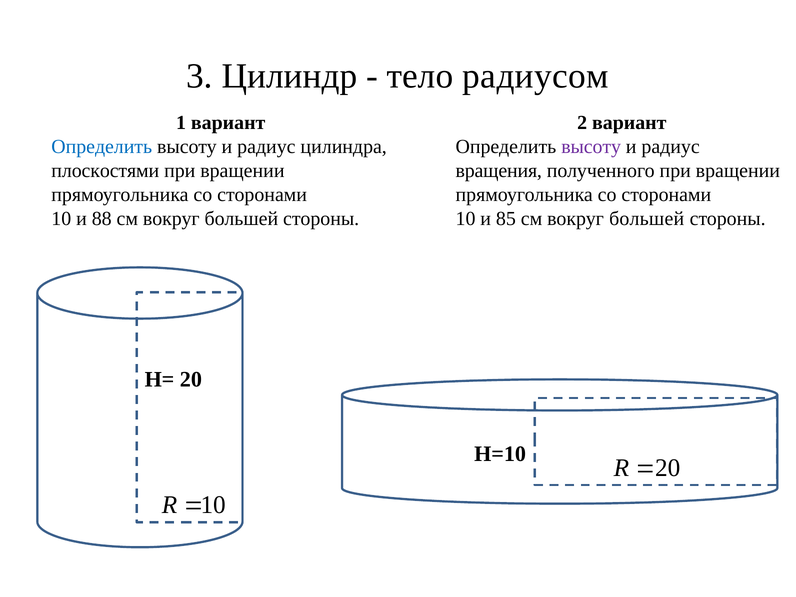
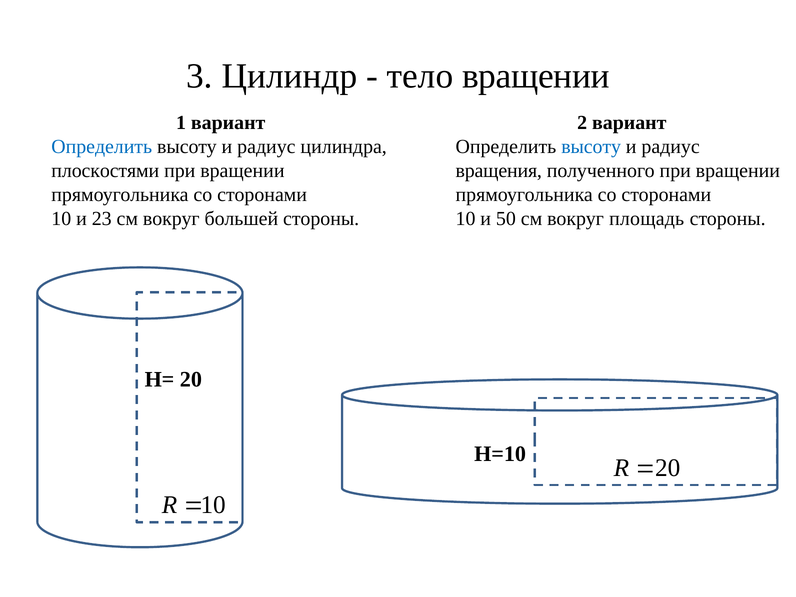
тело радиусом: радиусом -> вращении
высоту at (591, 147) colour: purple -> blue
88: 88 -> 23
85: 85 -> 50
большей at (647, 218): большей -> площадь
